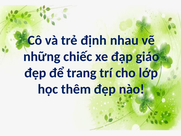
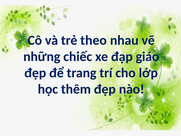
định: định -> theo
